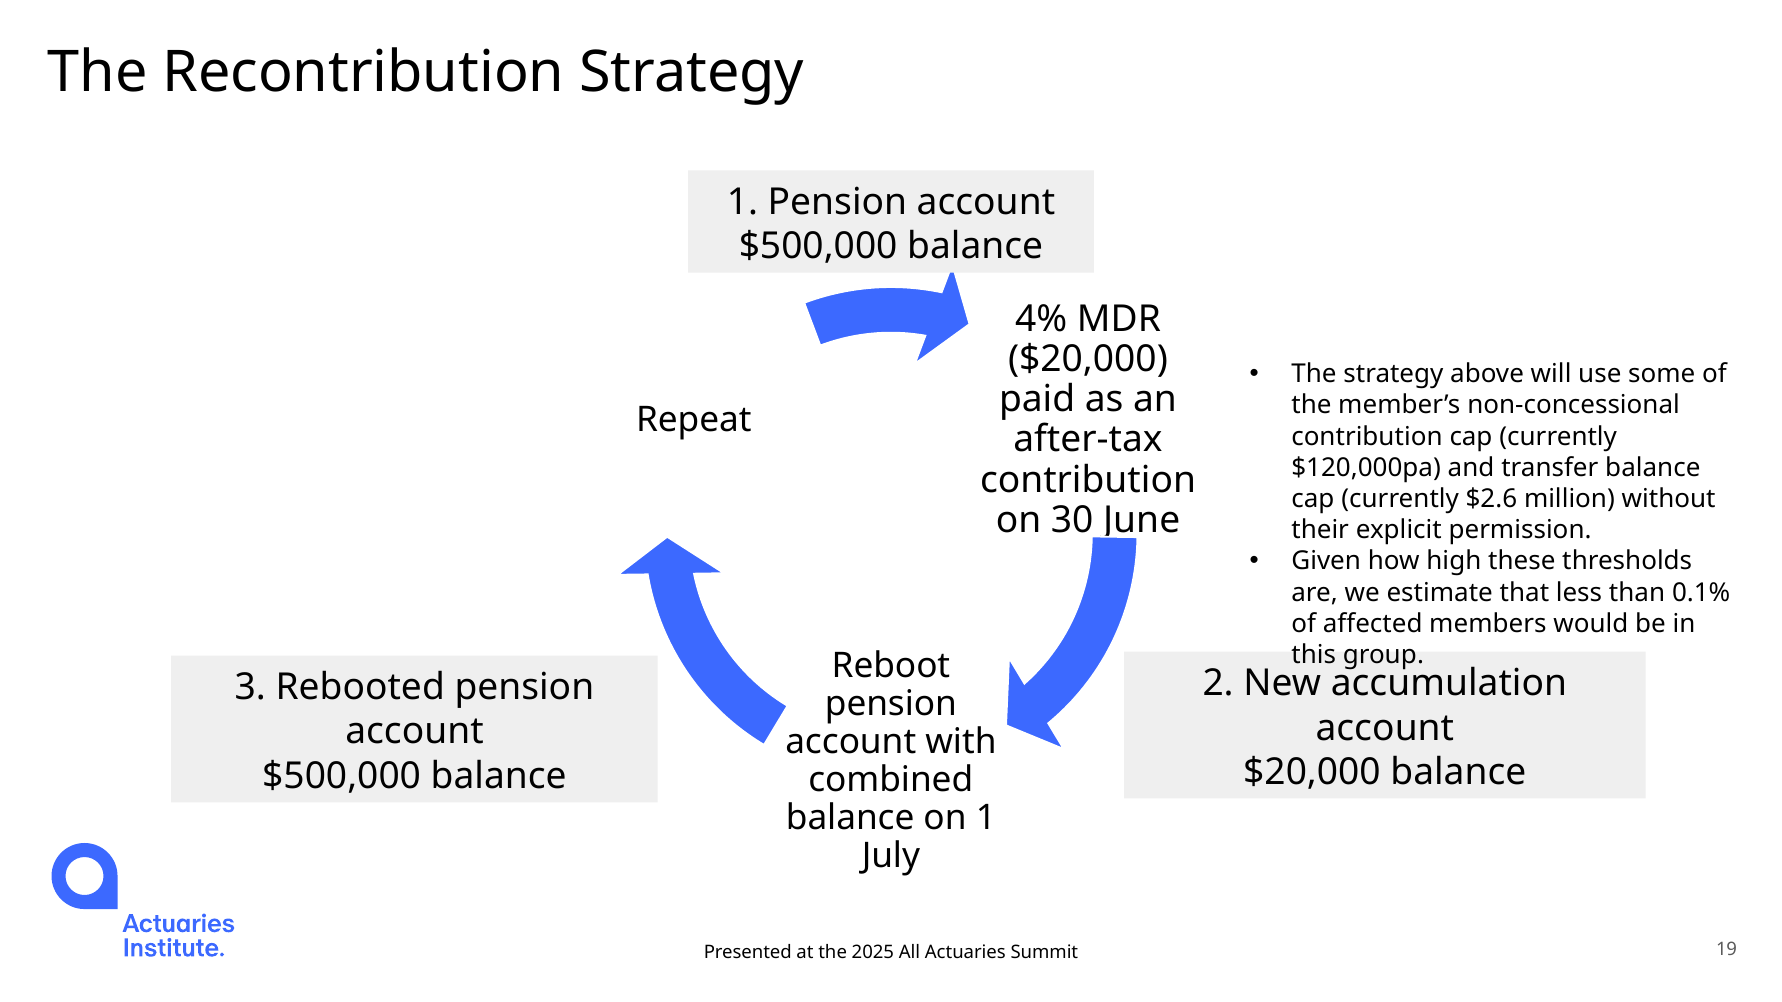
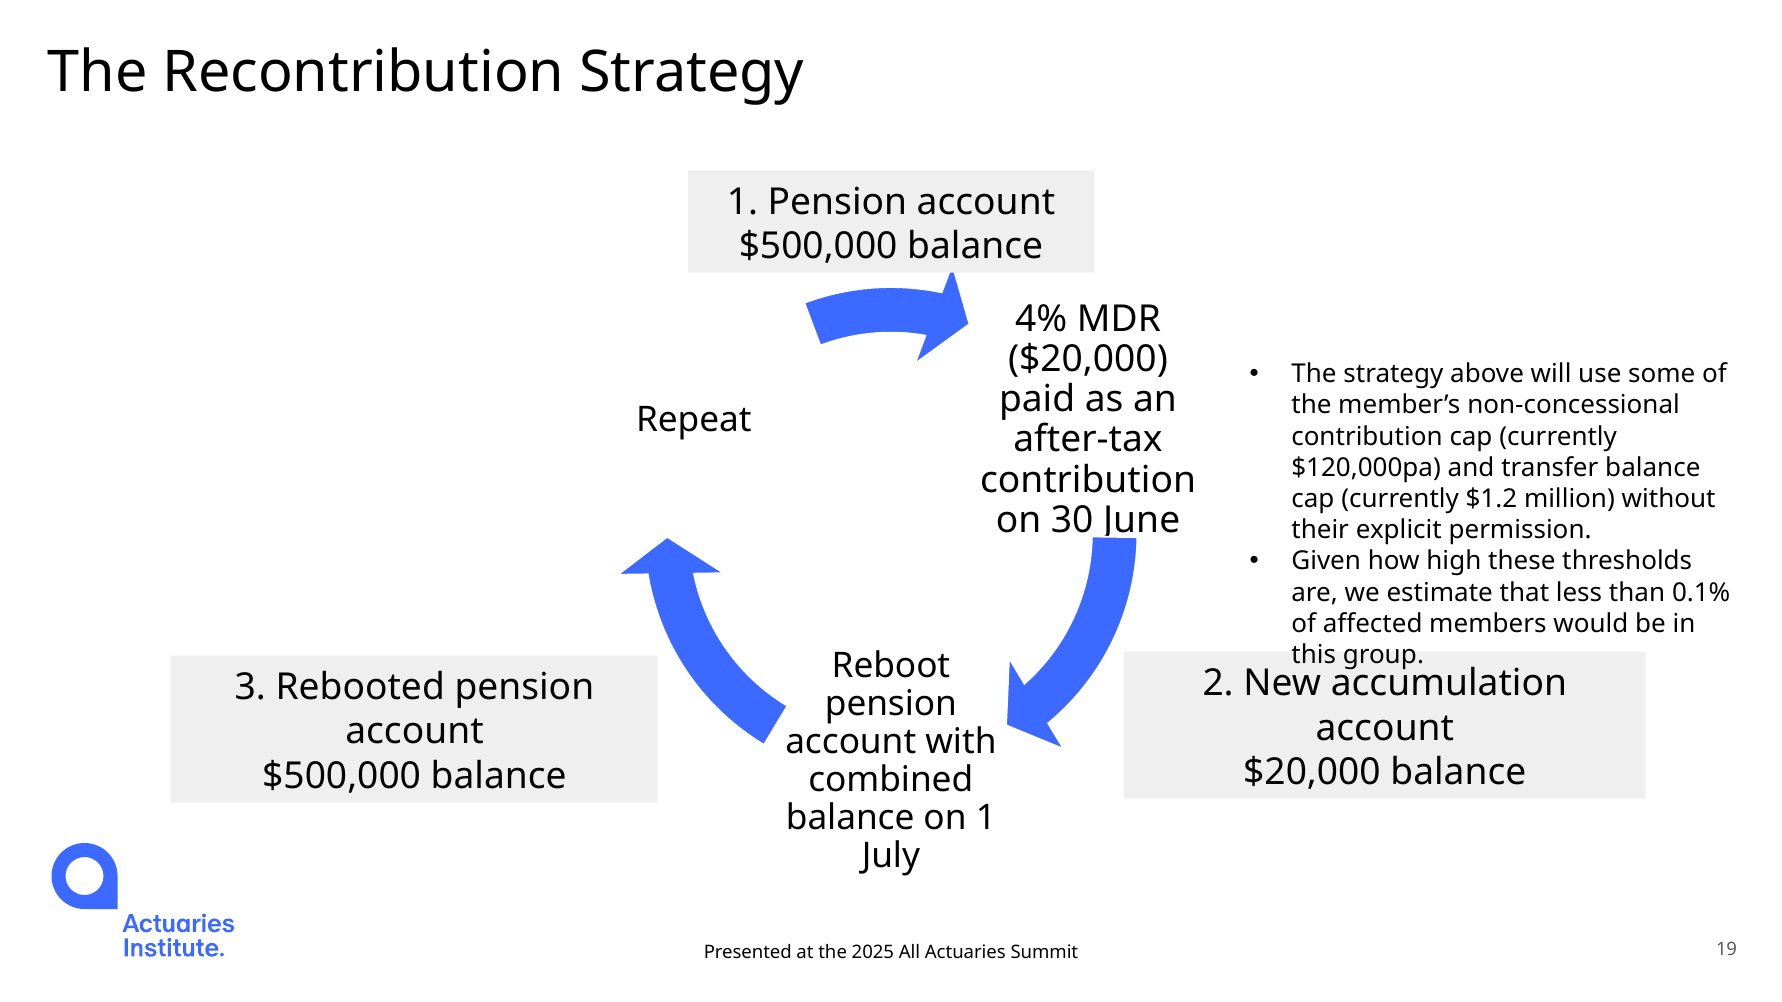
$2.6: $2.6 -> $1.2
